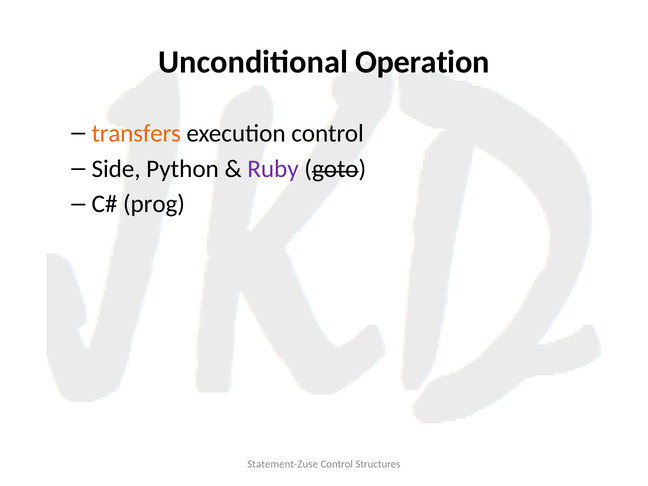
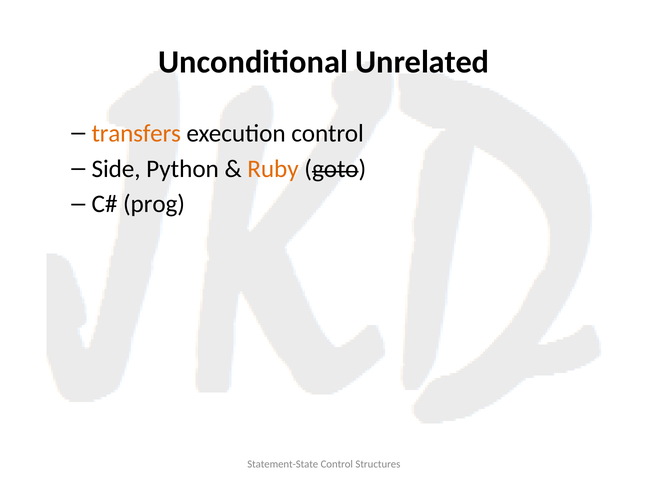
Operation: Operation -> Unrelated
Ruby colour: purple -> orange
Statement-Zuse: Statement-Zuse -> Statement-State
